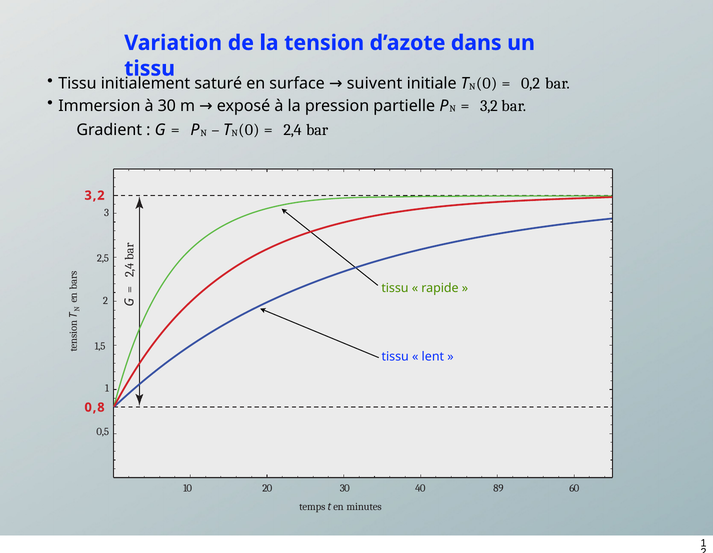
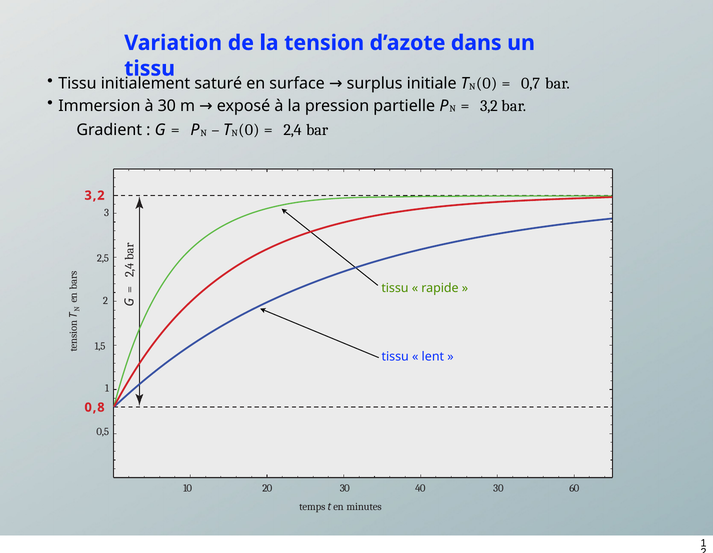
suivent: suivent -> surplus
0,2: 0,2 -> 0,7
40 89: 89 -> 30
